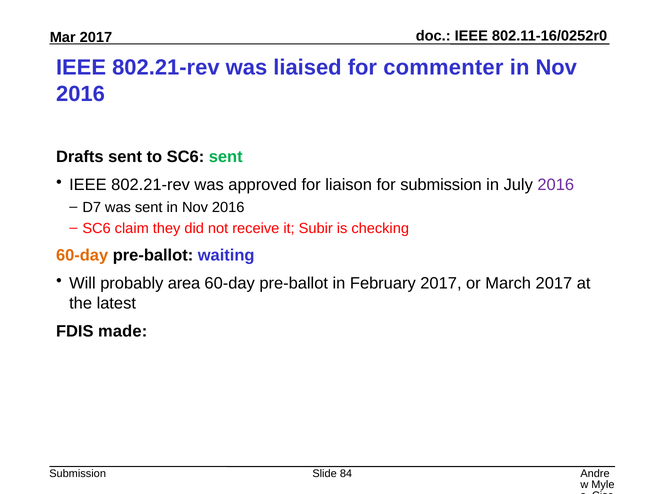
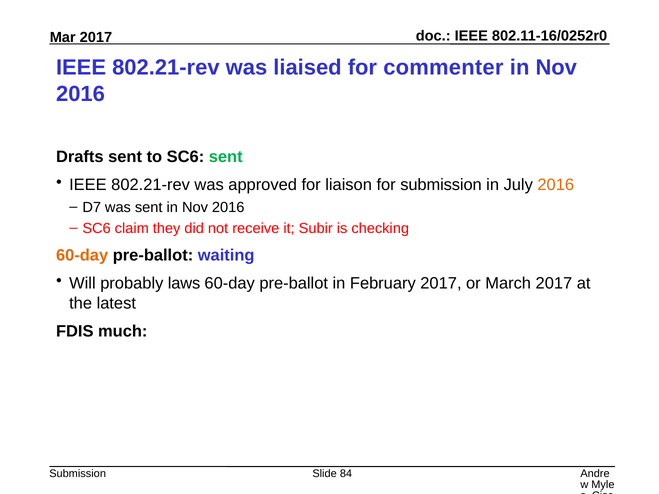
2016 at (556, 185) colour: purple -> orange
area: area -> laws
made: made -> much
